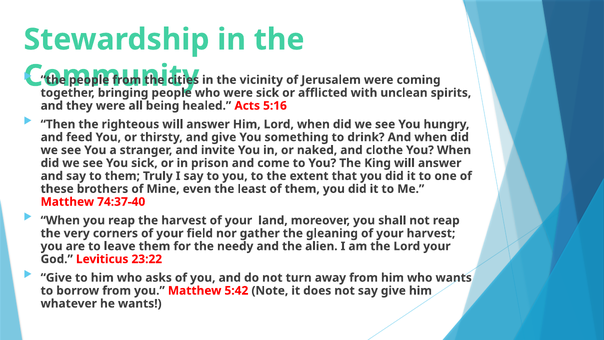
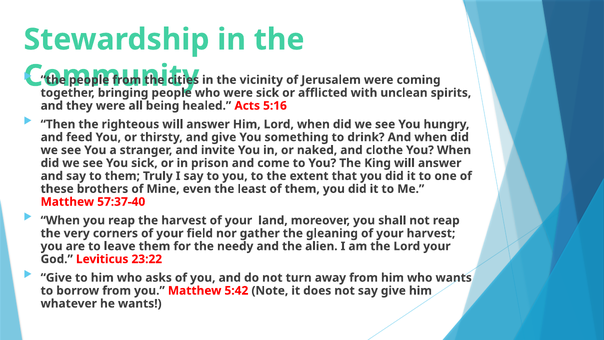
74:37-40: 74:37-40 -> 57:37-40
